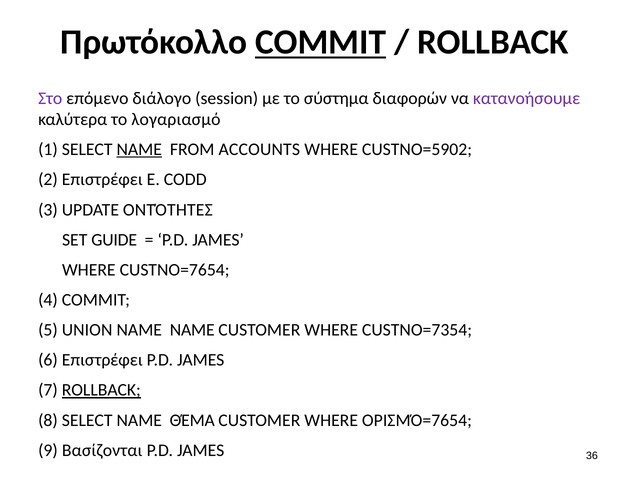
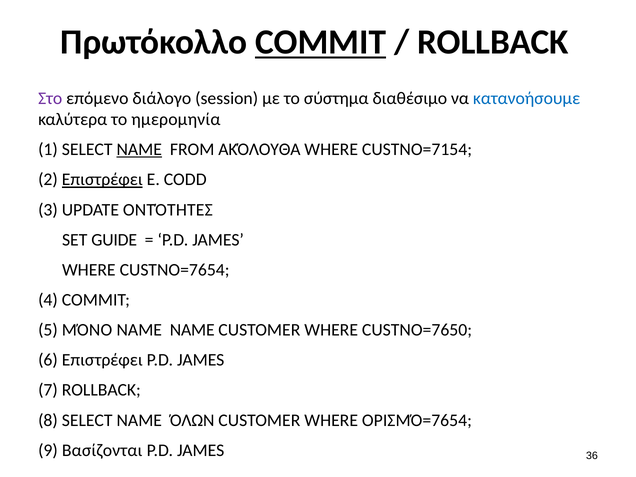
διαφορών: διαφορών -> διαθέσιμο
κατανοήσουμε colour: purple -> blue
λογαριασμό: λογαριασμό -> ημερομηνία
ACCOUNTS: ACCOUNTS -> ΑΚΌΛΟΥΘΑ
CUSTNO=5902: CUSTNO=5902 -> CUSTNO=7154
Επιστρέφει at (102, 180) underline: none -> present
UNION: UNION -> ΜΌΝΟ
CUSTNO=7354: CUSTNO=7354 -> CUSTNO=7650
ROLLBACK at (101, 390) underline: present -> none
ΘΈΜΑ: ΘΈΜΑ -> ΌΛΩΝ
